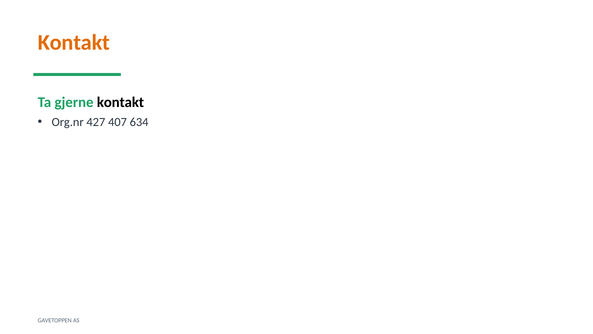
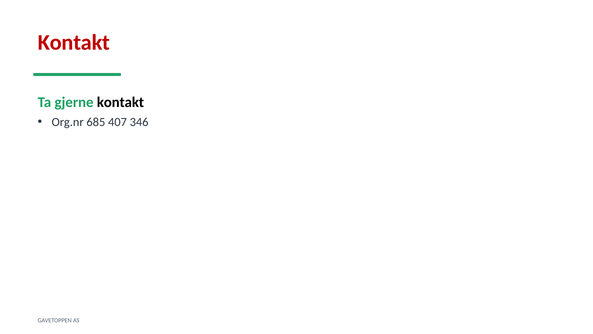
Kontakt at (74, 42) colour: orange -> red
427: 427 -> 685
634: 634 -> 346
